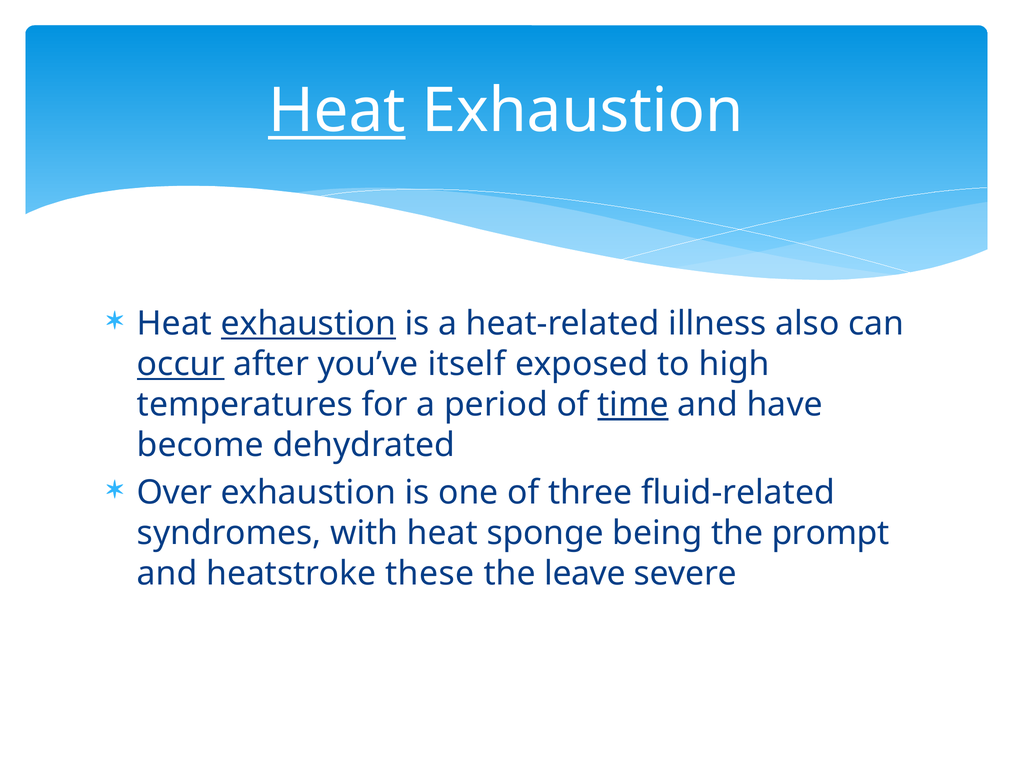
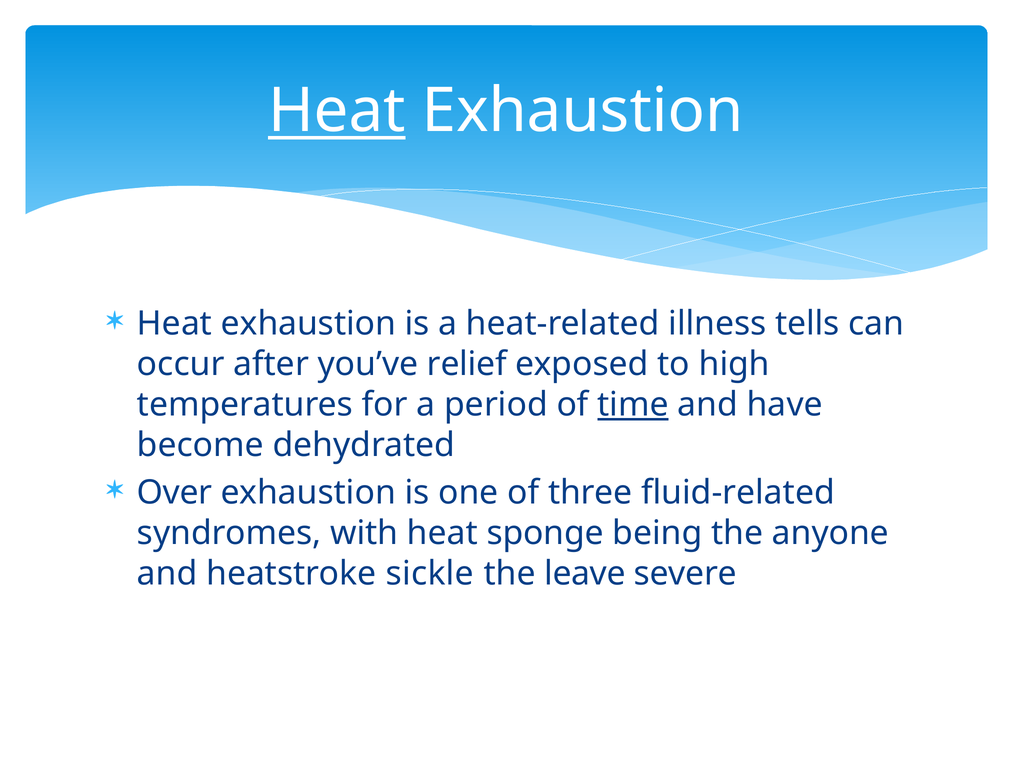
exhaustion at (308, 324) underline: present -> none
also: also -> tells
occur underline: present -> none
itself: itself -> relief
prompt: prompt -> anyone
these: these -> sickle
